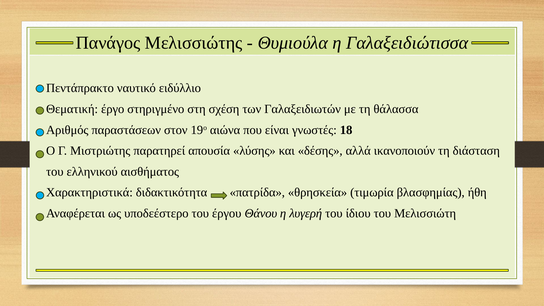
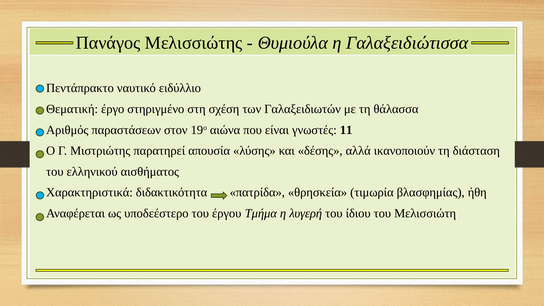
18: 18 -> 11
Θάνου: Θάνου -> Τμήμα
